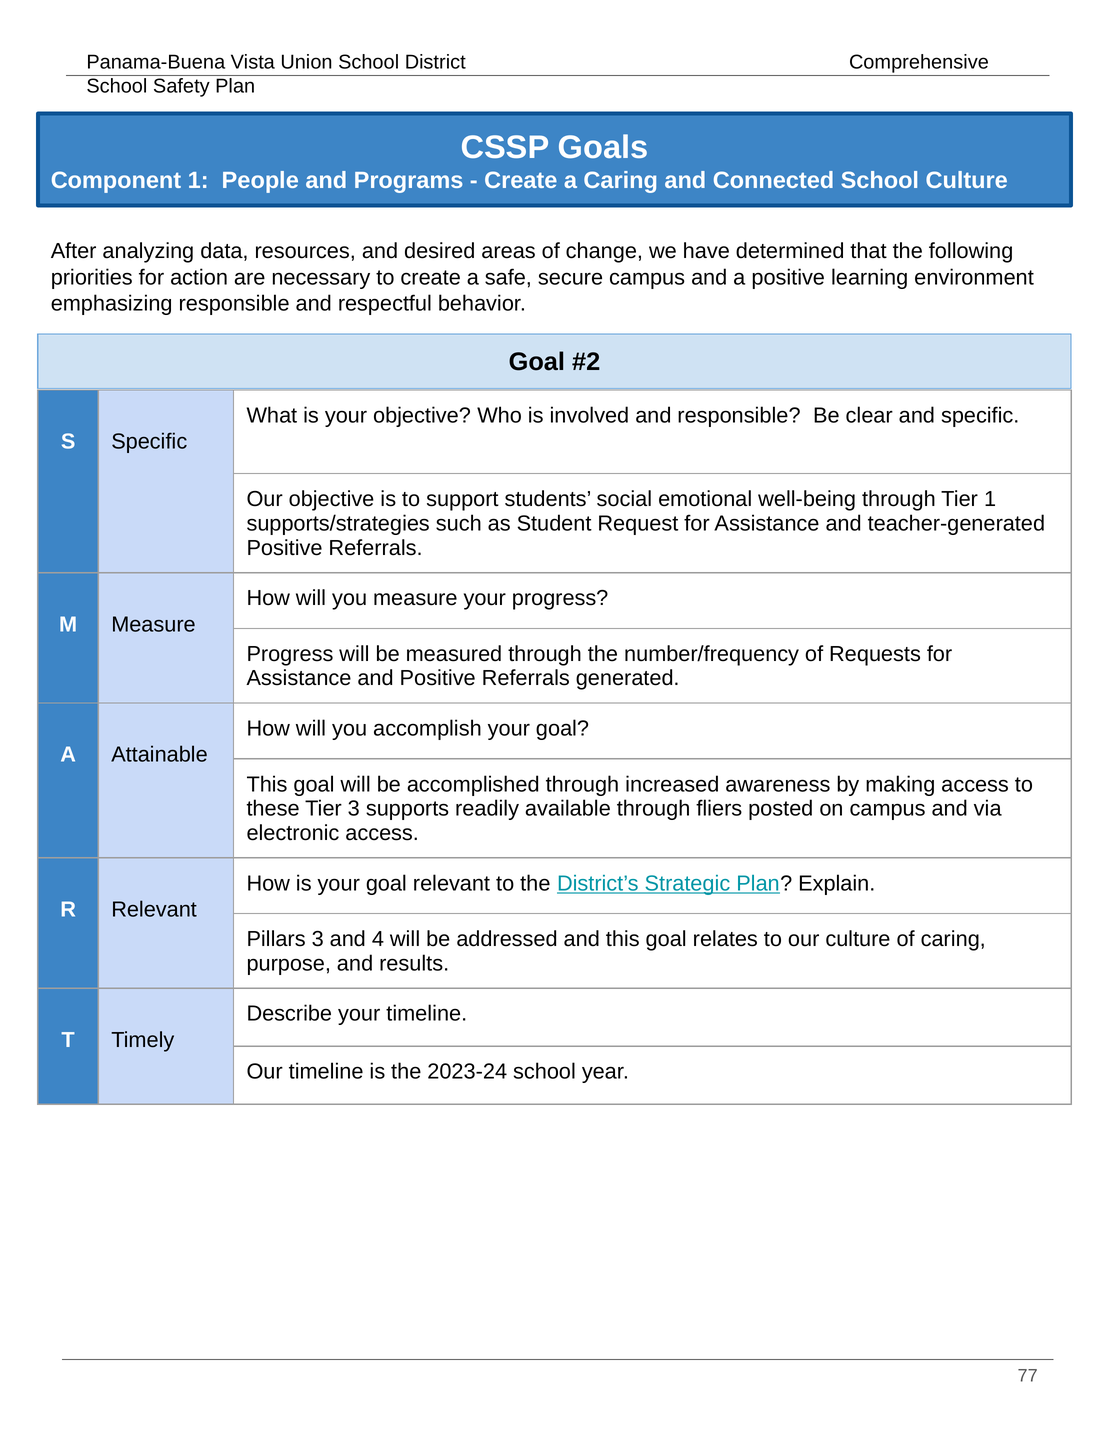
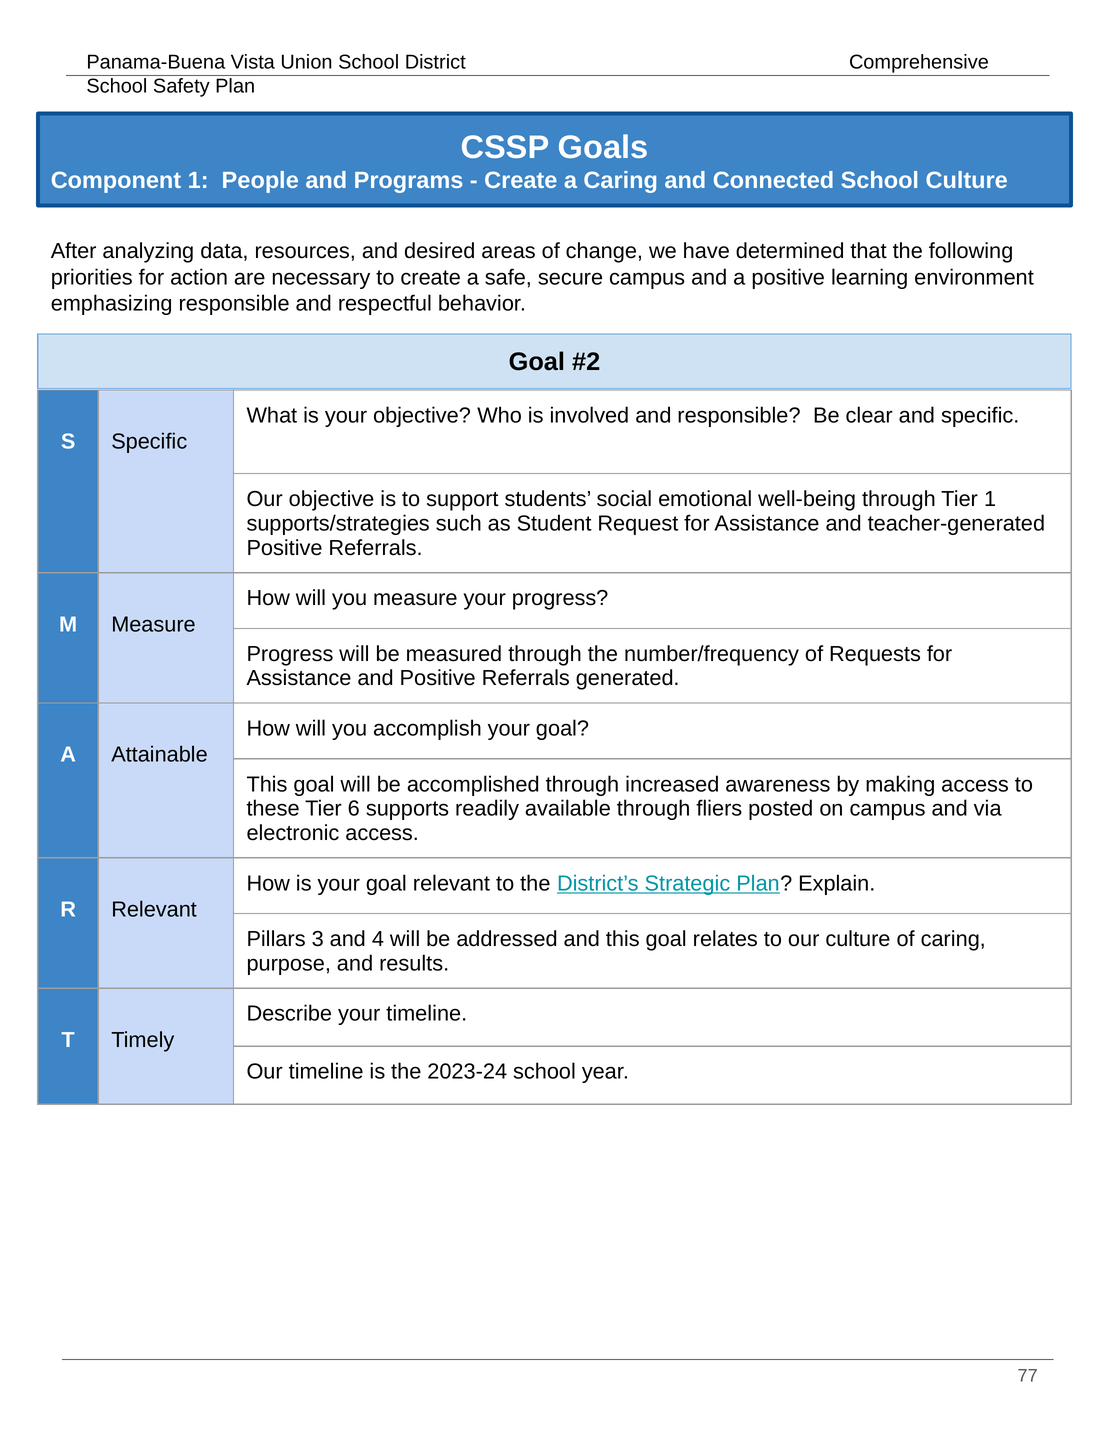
Tier 3: 3 -> 6
